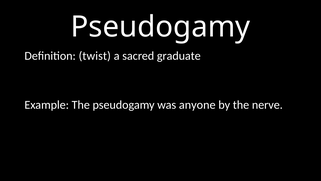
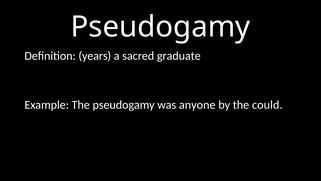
twist: twist -> years
nerve: nerve -> could
